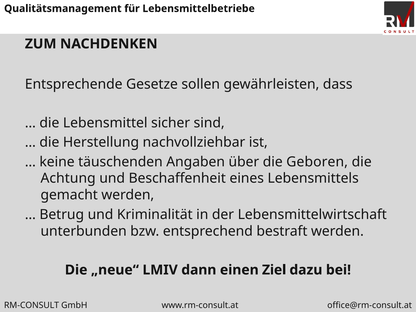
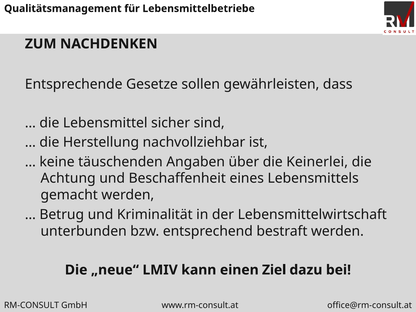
Geboren: Geboren -> Keinerlei
dann: dann -> kann
